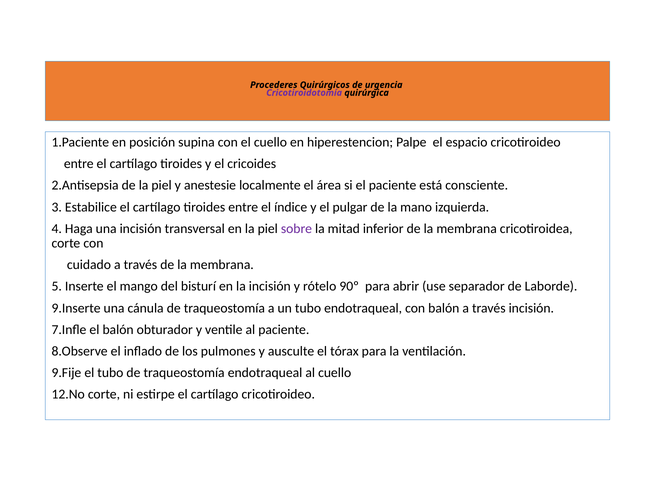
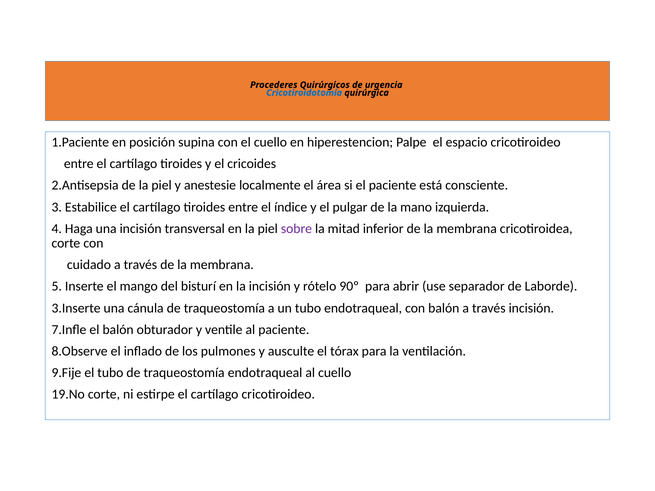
Cricotiroidotomía colour: purple -> blue
9.Inserte: 9.Inserte -> 3.Inserte
12.No: 12.No -> 19.No
